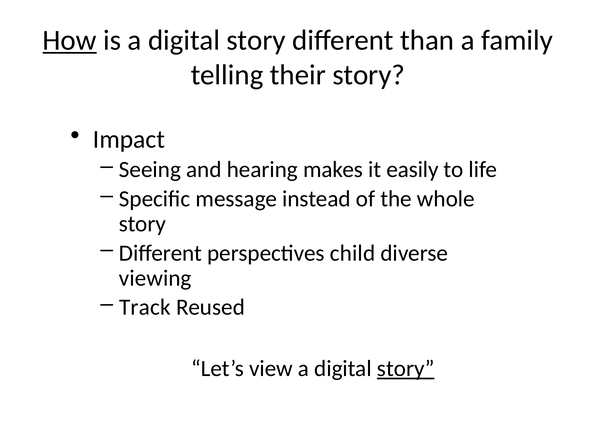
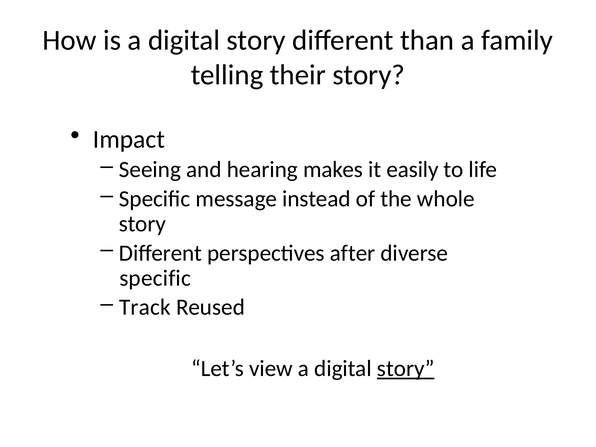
How underline: present -> none
child: child -> after
viewing at (155, 278): viewing -> specific
